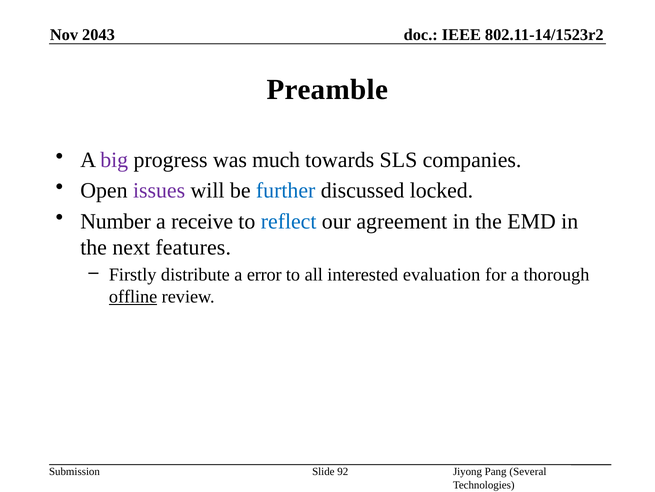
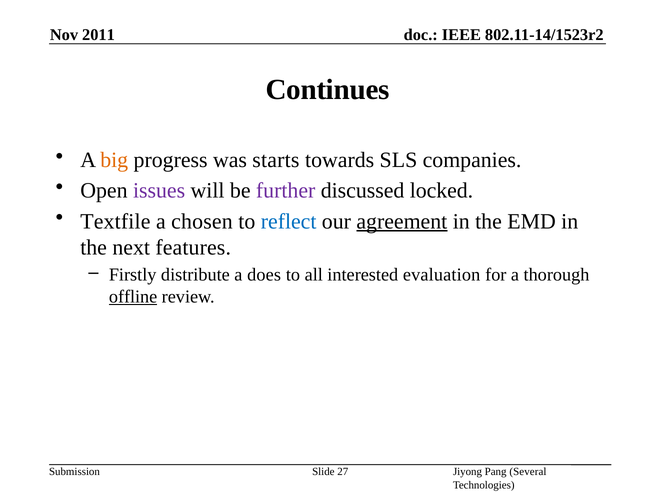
2043: 2043 -> 2011
Preamble: Preamble -> Continues
big colour: purple -> orange
much: much -> starts
further colour: blue -> purple
Number: Number -> Textfile
receive: receive -> chosen
agreement underline: none -> present
error: error -> does
92: 92 -> 27
